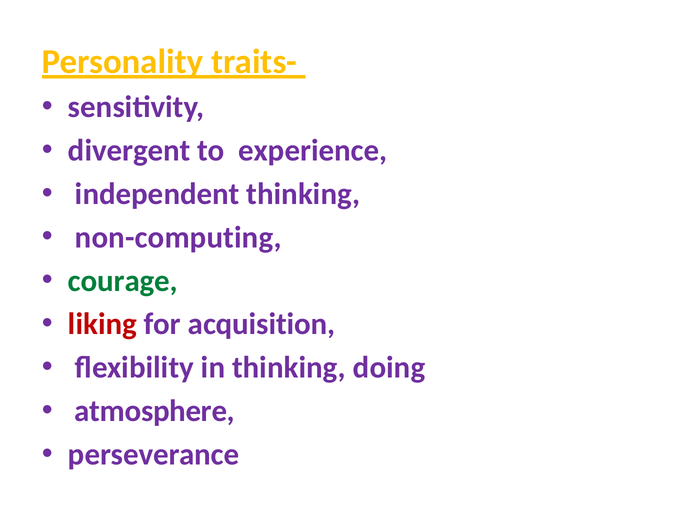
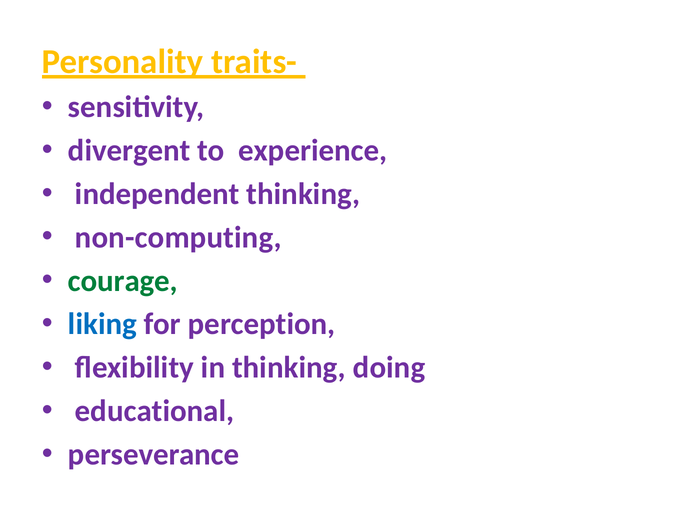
liking colour: red -> blue
acquisition: acquisition -> perception
atmosphere: atmosphere -> educational
